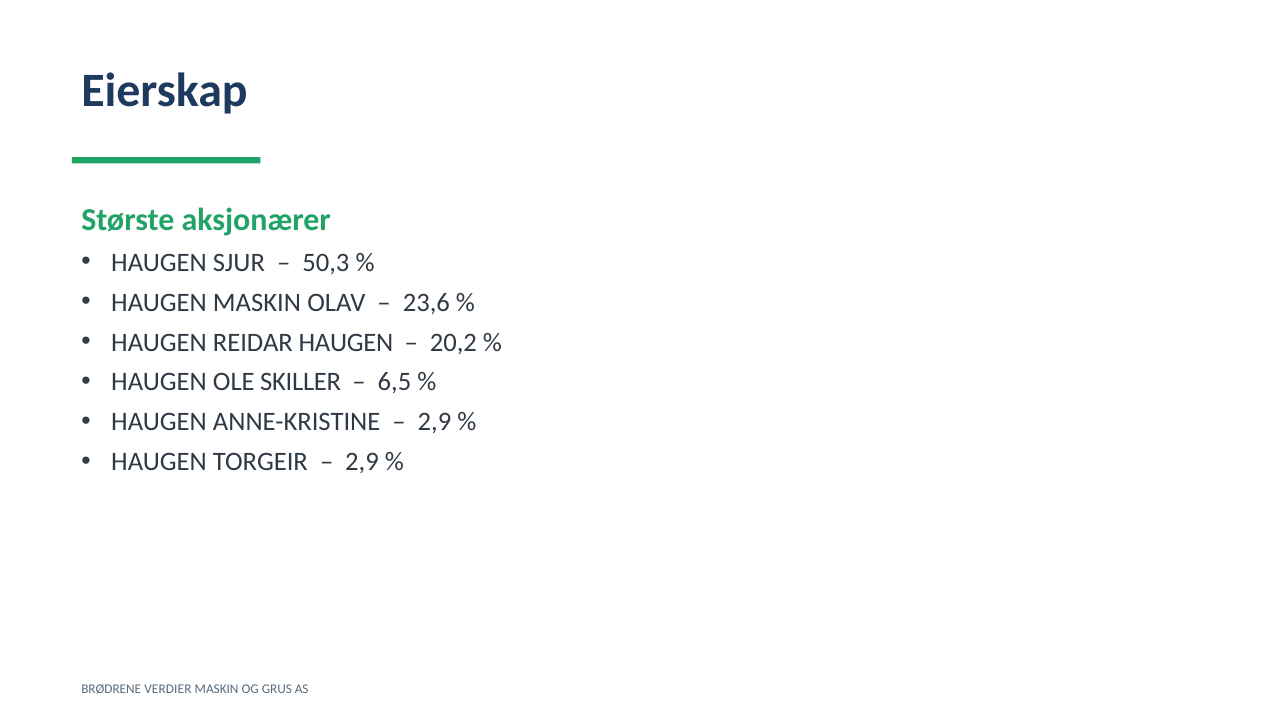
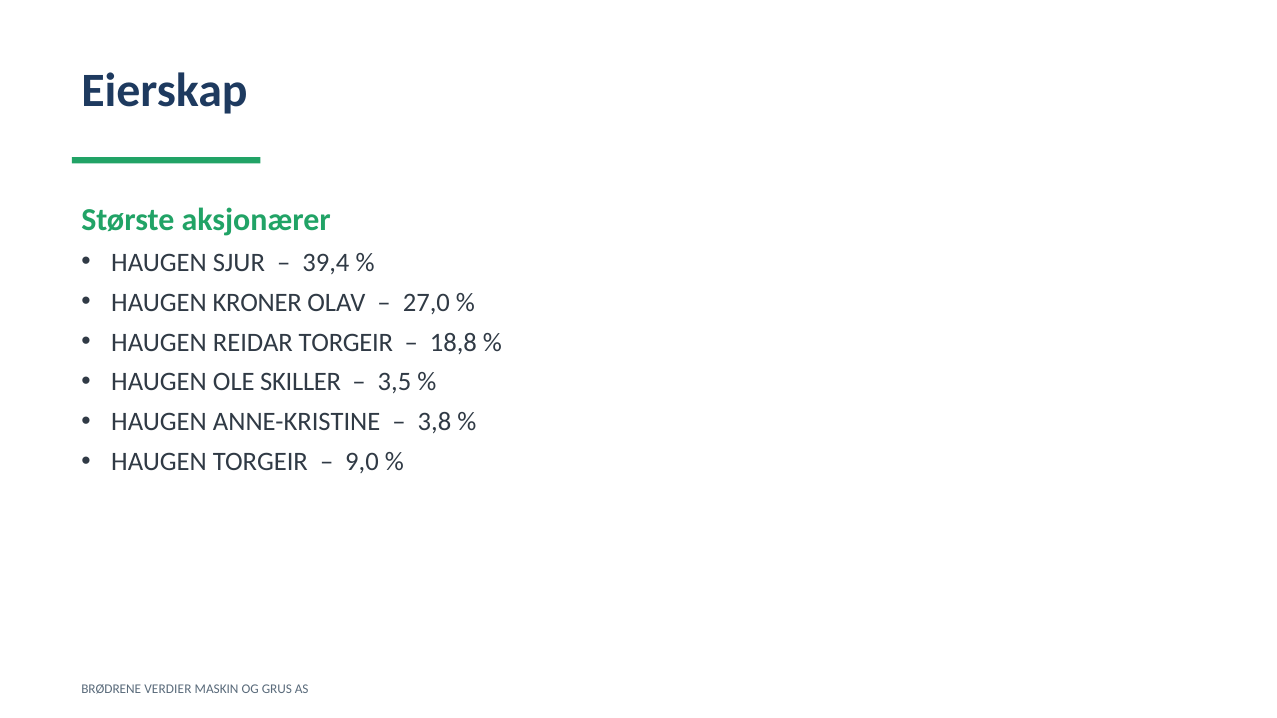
50,3: 50,3 -> 39,4
HAUGEN MASKIN: MASKIN -> KRONER
23,6: 23,6 -> 27,0
REIDAR HAUGEN: HAUGEN -> TORGEIR
20,2: 20,2 -> 18,8
6,5: 6,5 -> 3,5
2,9 at (435, 422): 2,9 -> 3,8
2,9 at (362, 462): 2,9 -> 9,0
